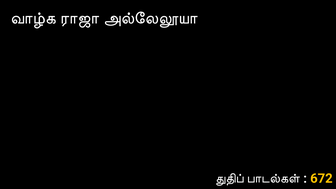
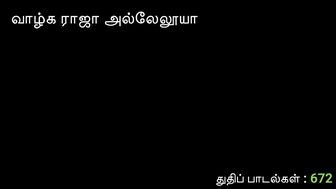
672 colour: yellow -> light green
